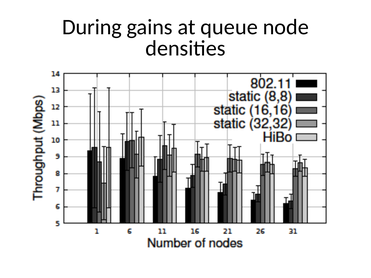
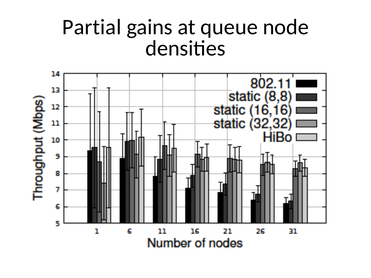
During: During -> Partial
